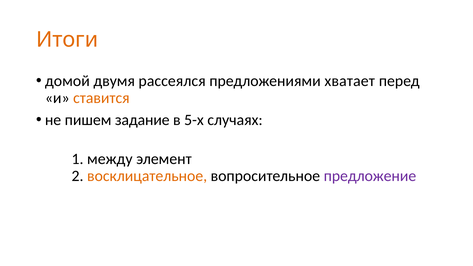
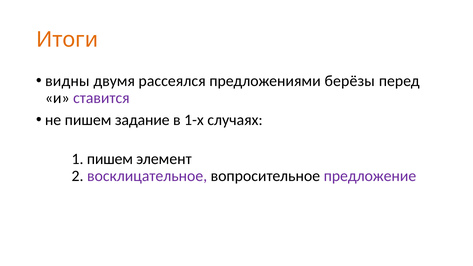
домой: домой -> видны
хватает: хватает -> берёзы
ставится colour: orange -> purple
5-х: 5-х -> 1-х
1 между: между -> пишем
восклицательное colour: orange -> purple
